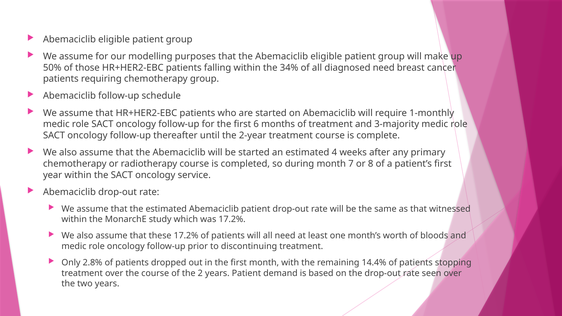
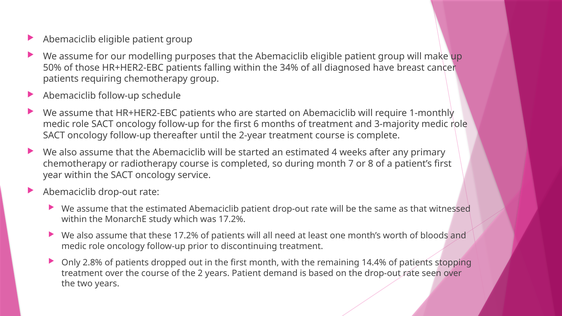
diagnosed need: need -> have
